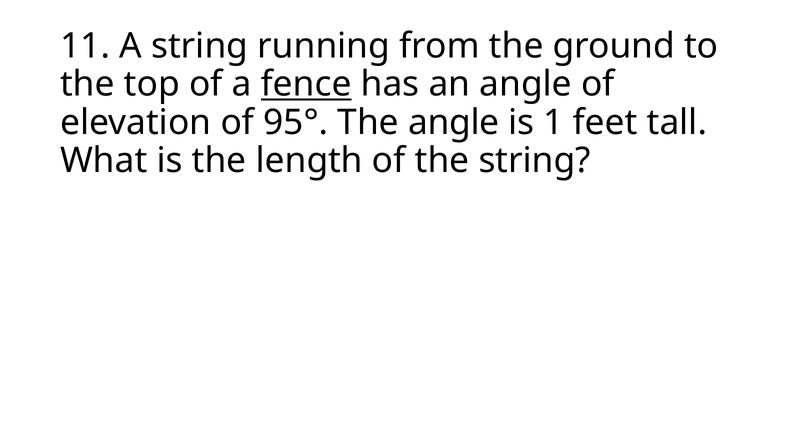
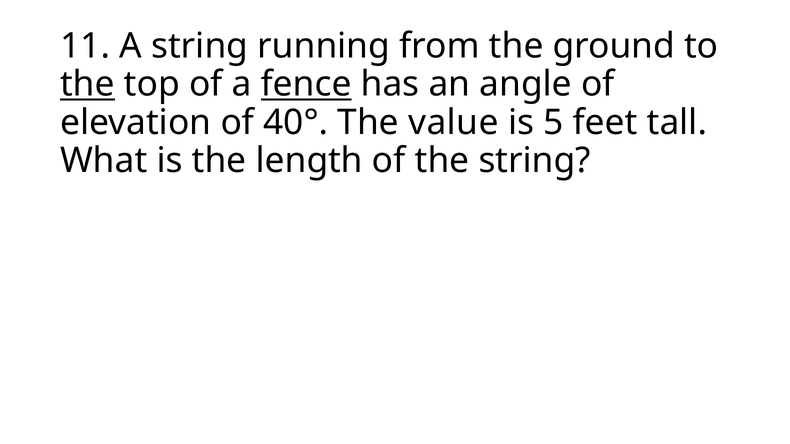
the at (88, 84) underline: none -> present
95°: 95° -> 40°
The angle: angle -> value
1: 1 -> 5
